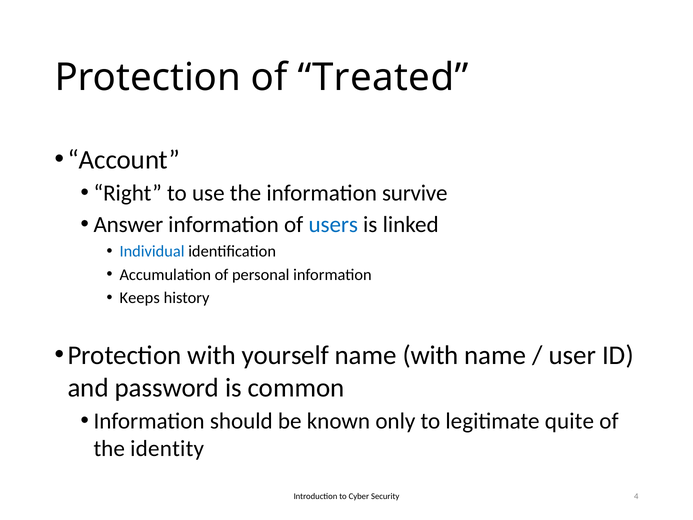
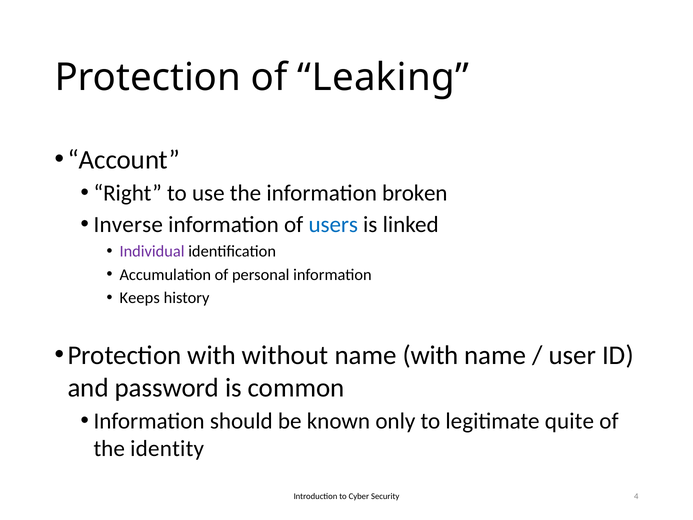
Treated: Treated -> Leaking
survive: survive -> broken
Answer: Answer -> Inverse
Individual colour: blue -> purple
yourself: yourself -> without
